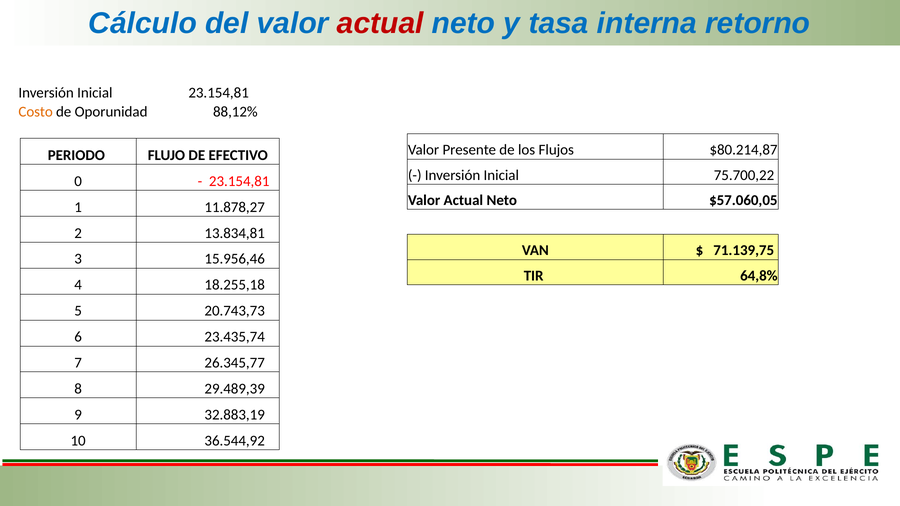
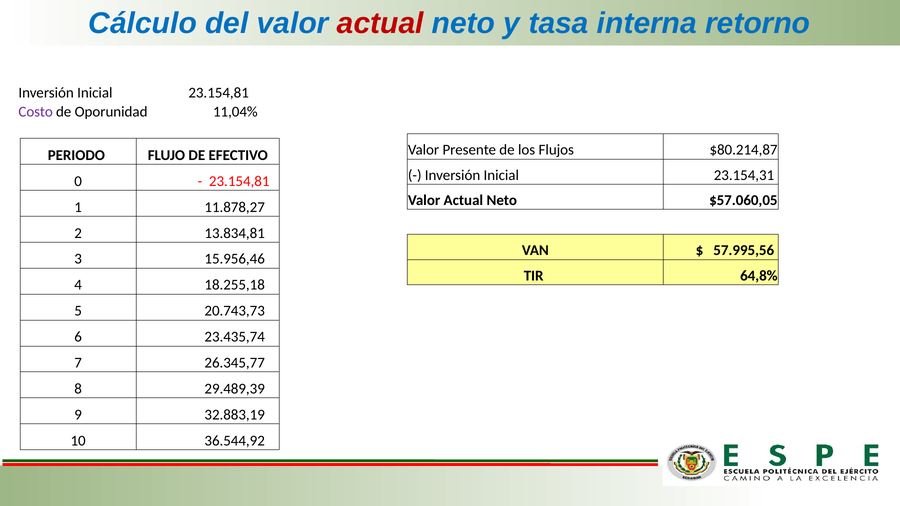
Costo colour: orange -> purple
88,12%: 88,12% -> 11,04%
75.700,22: 75.700,22 -> 23.154,31
71.139,75: 71.139,75 -> 57.995,56
